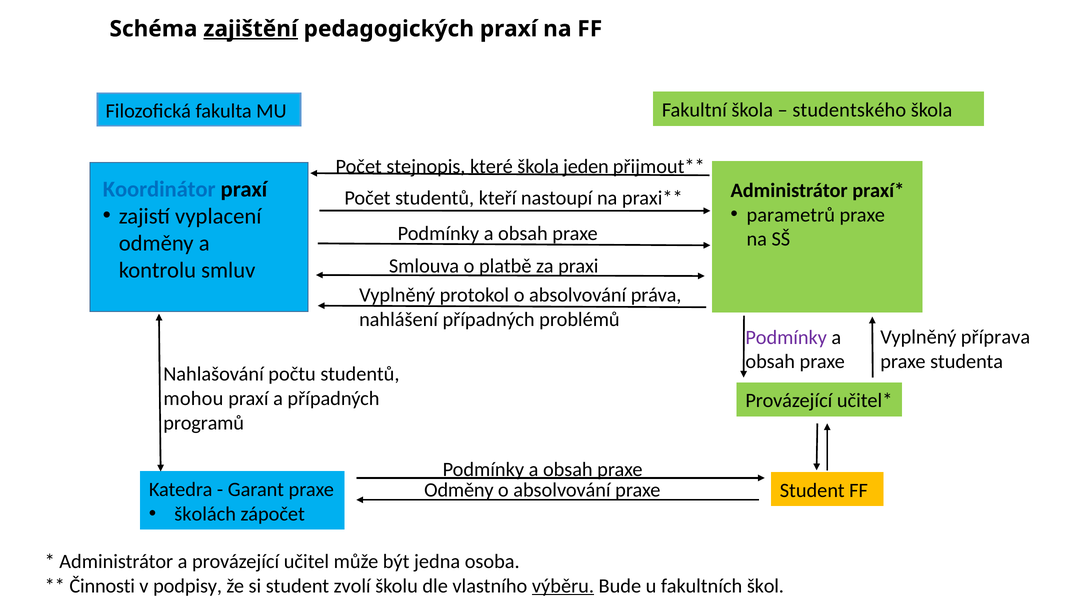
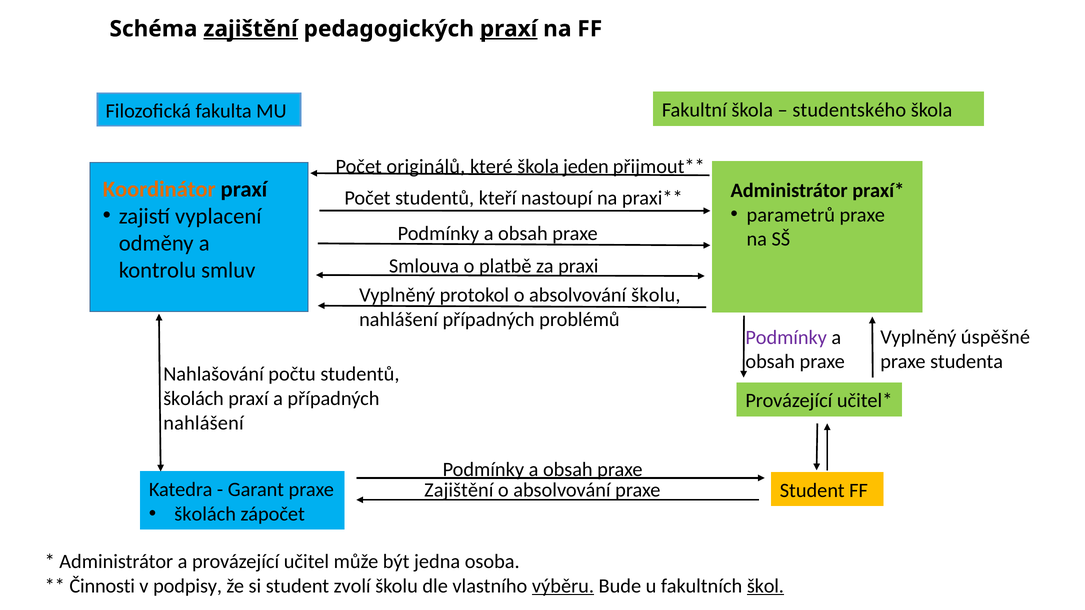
praxí at (509, 29) underline: none -> present
stejnopis: stejnopis -> originálů
Koordinátor colour: blue -> orange
absolvování práva: práva -> školu
příprava: příprava -> úspěšné
mohou at (193, 399): mohou -> školách
programů at (204, 423): programů -> nahlášení
Odměny at (459, 490): Odměny -> Zajištění
škol underline: none -> present
